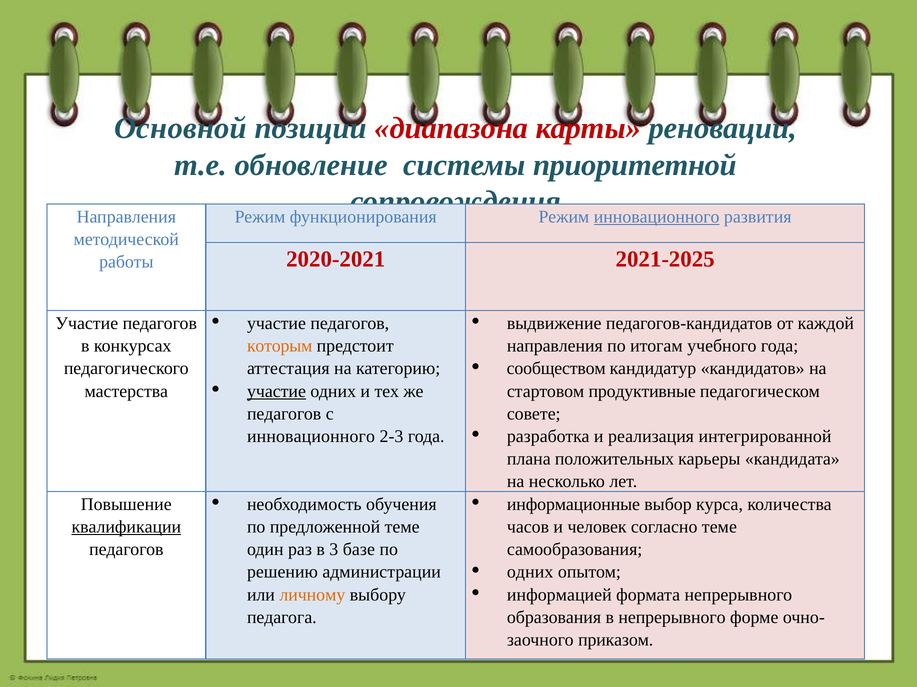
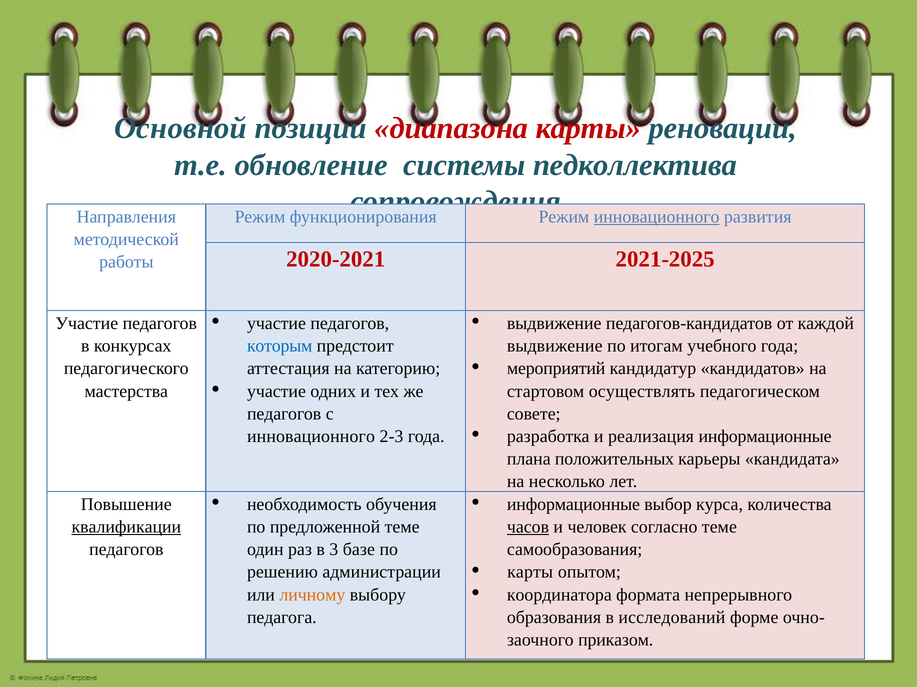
приоритетной: приоритетной -> педколлектива
которым colour: orange -> blue
направления at (555, 346): направления -> выдвижение
сообществом: сообществом -> мероприятий
участие at (276, 392) underline: present -> none
продуктивные: продуктивные -> осуществлять
реализация интегрированной: интегрированной -> информационные
часов underline: none -> present
одних at (530, 573): одних -> карты
информацией: информацией -> координатора
в непрерывного: непрерывного -> исследований
